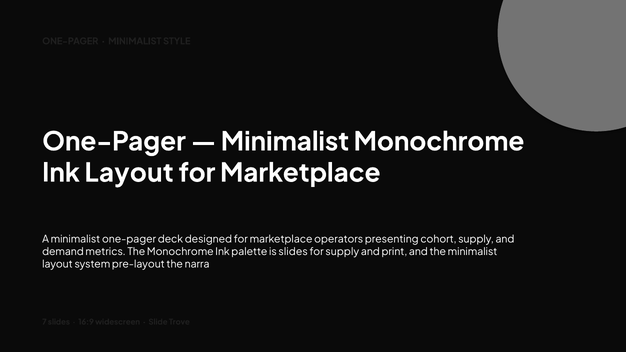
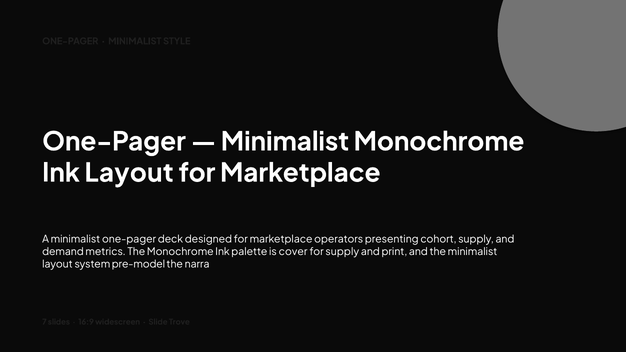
is slides: slides -> cover
pre-layout: pre-layout -> pre-model
